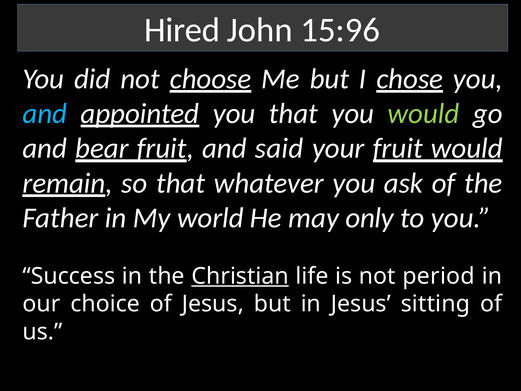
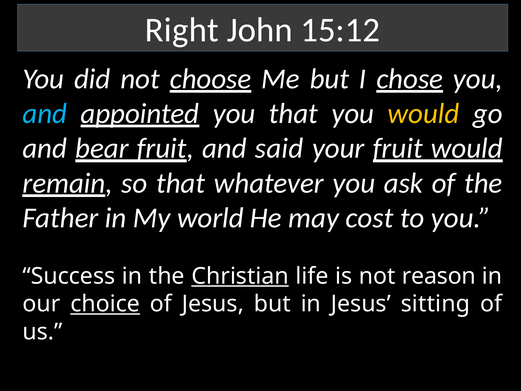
Hired: Hired -> Right
15:96: 15:96 -> 15:12
would at (423, 114) colour: light green -> yellow
only: only -> cost
period: period -> reason
choice underline: none -> present
